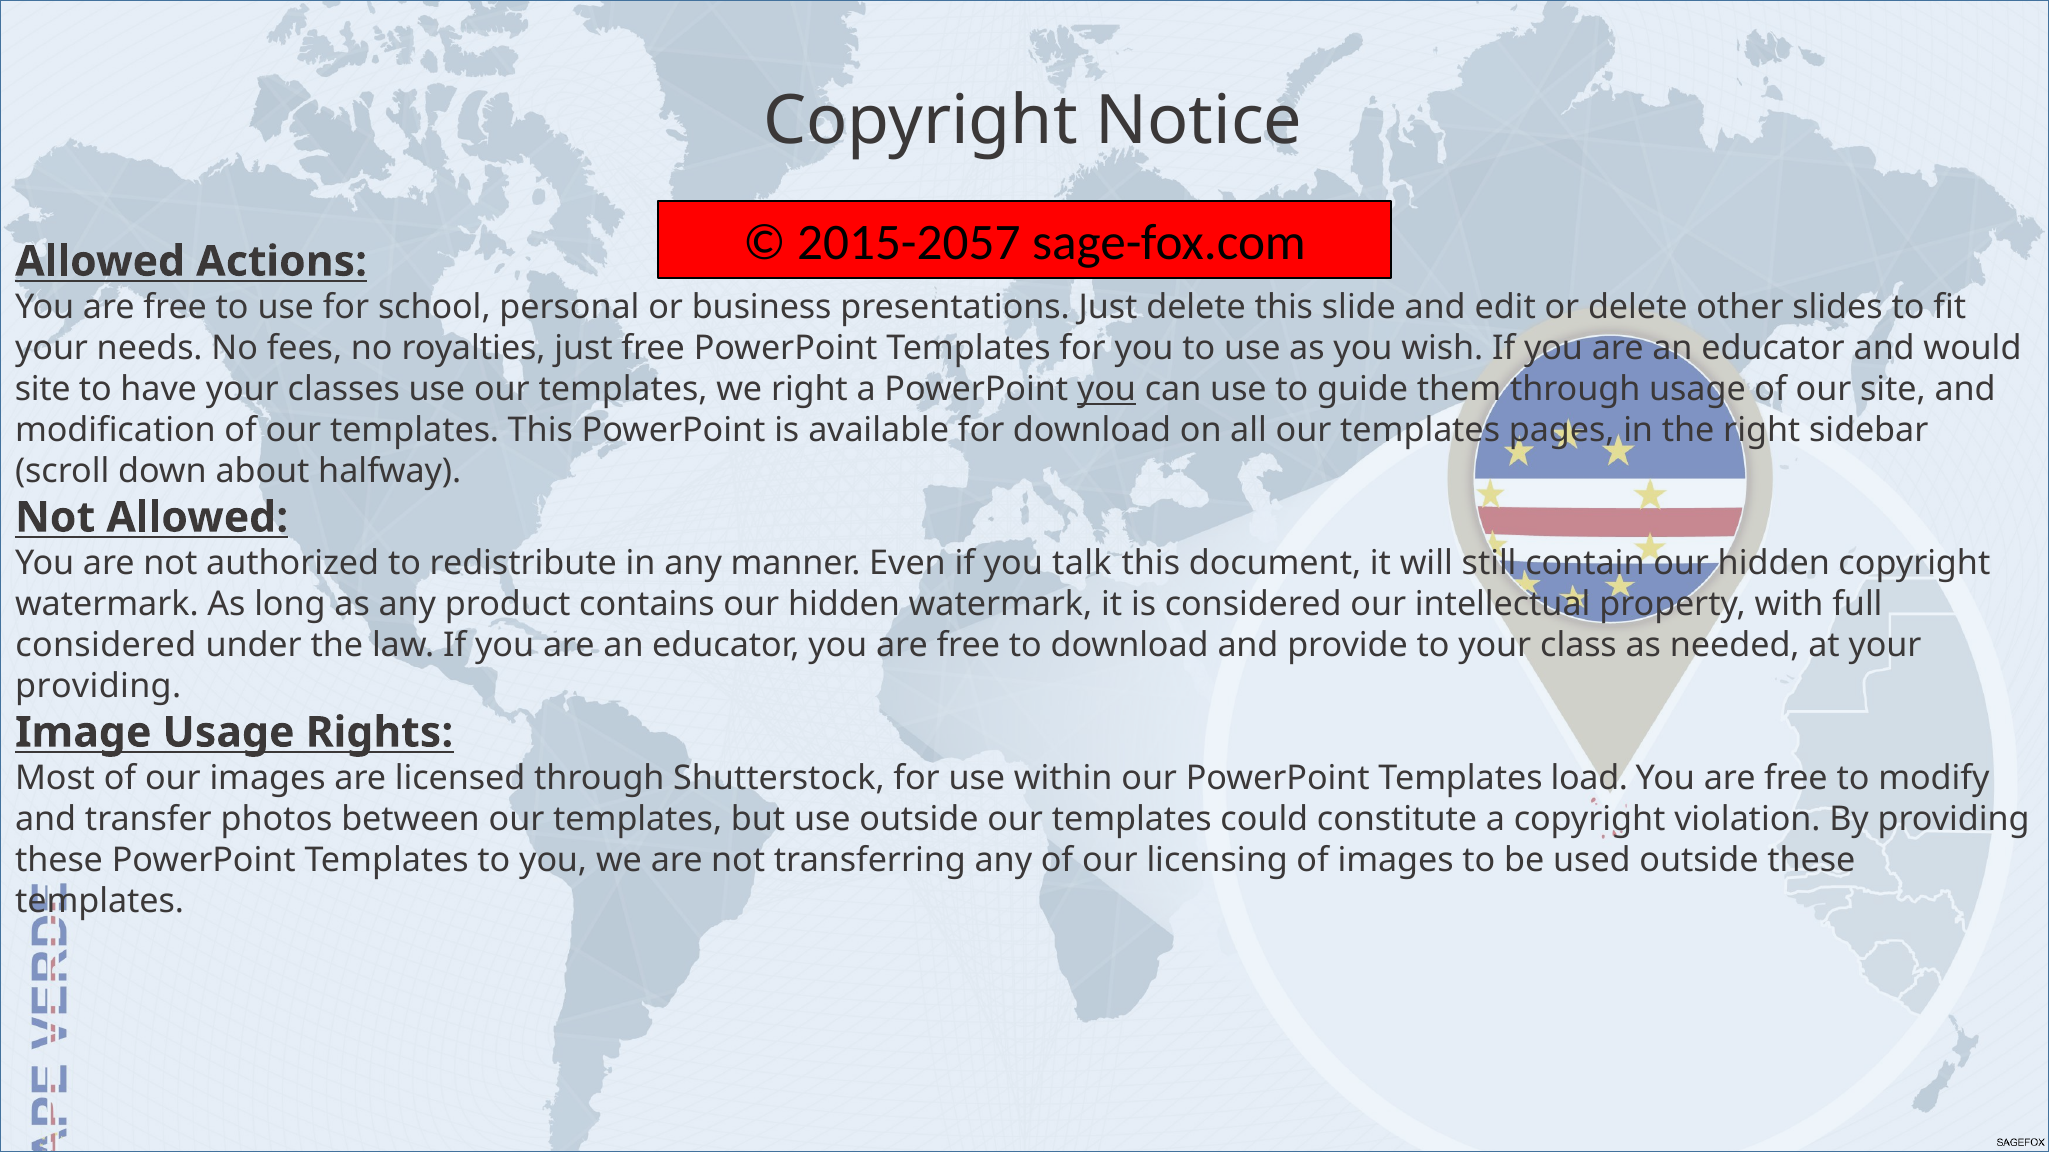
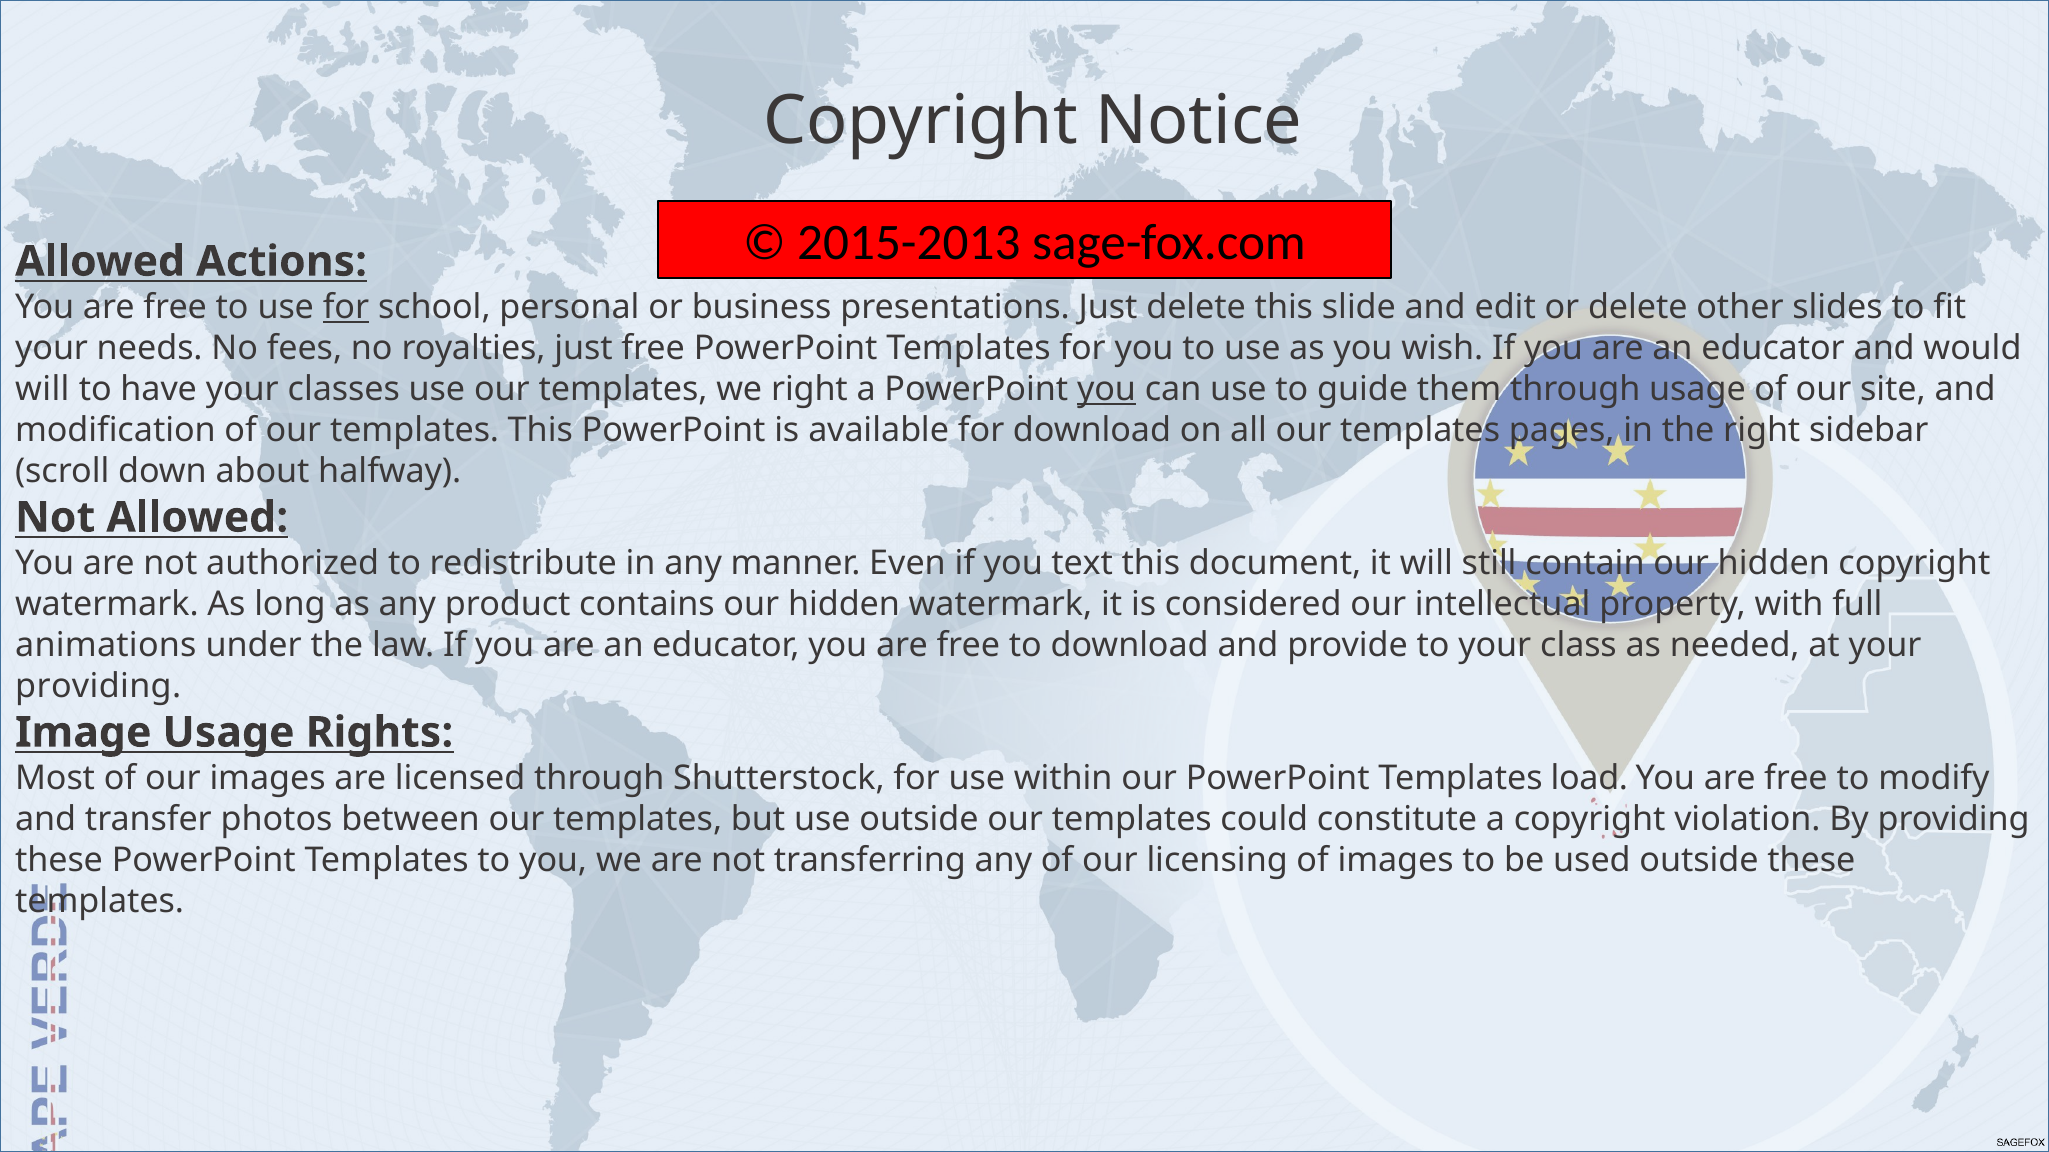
2015-2057: 2015-2057 -> 2015-2013
for at (346, 307) underline: none -> present
site at (43, 389): site -> will
talk: talk -> text
considered at (106, 645): considered -> animations
